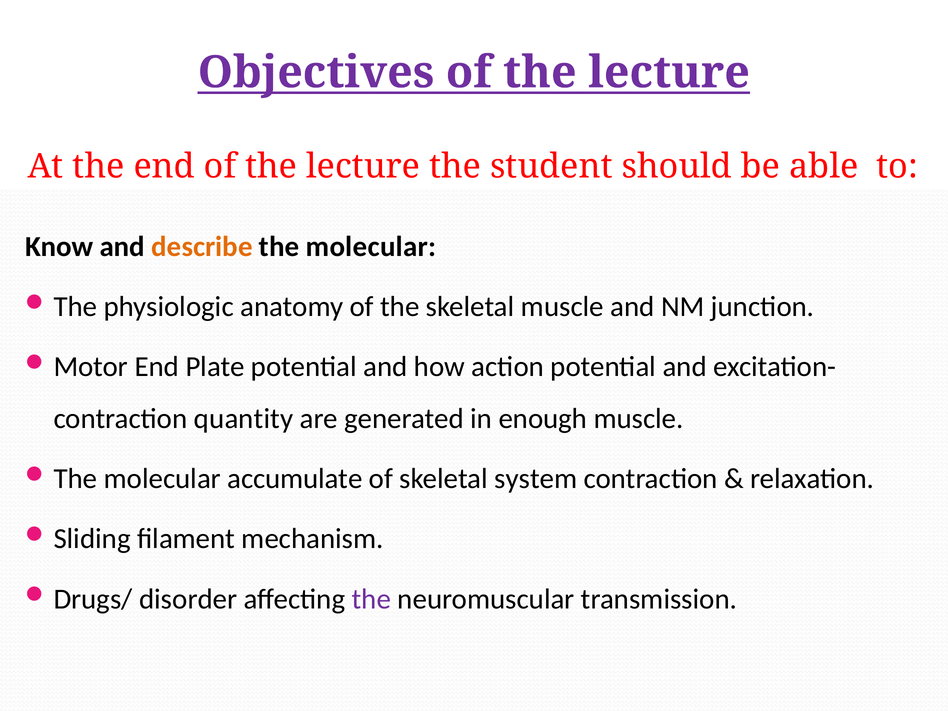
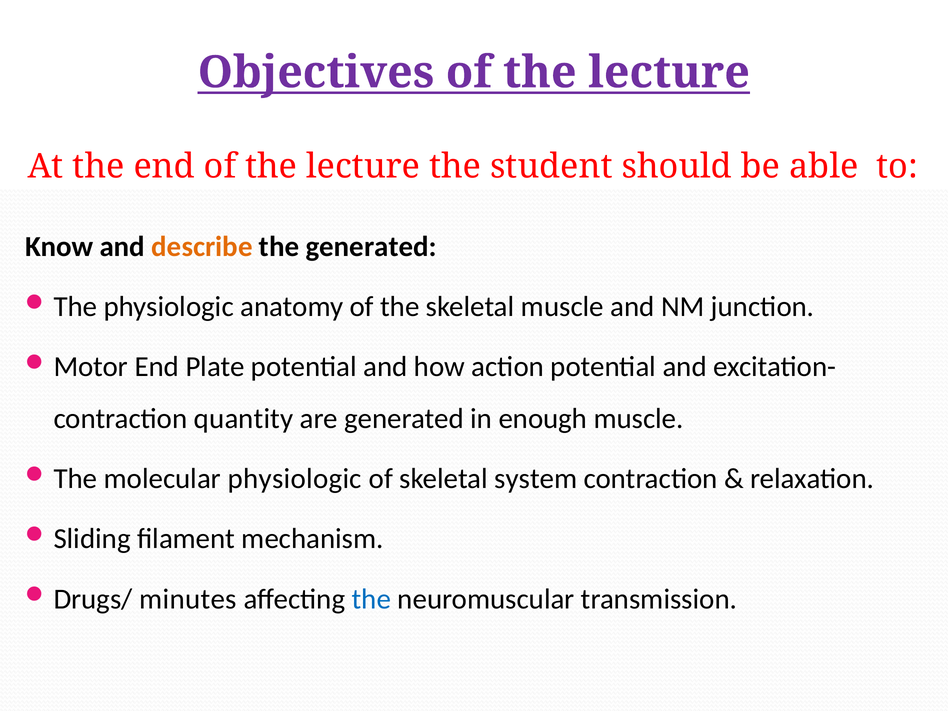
the molecular: molecular -> generated
molecular accumulate: accumulate -> physiologic
disorder: disorder -> minutes
the at (371, 599) colour: purple -> blue
